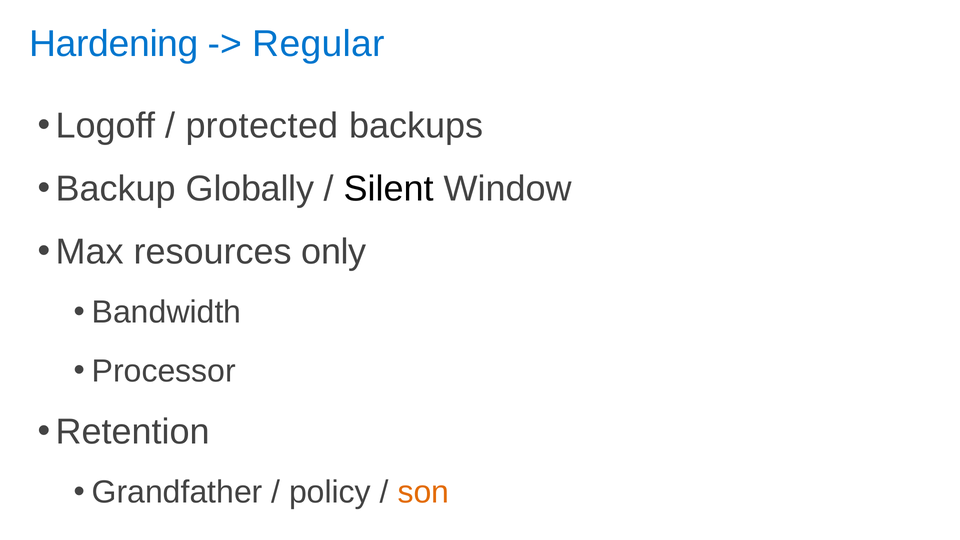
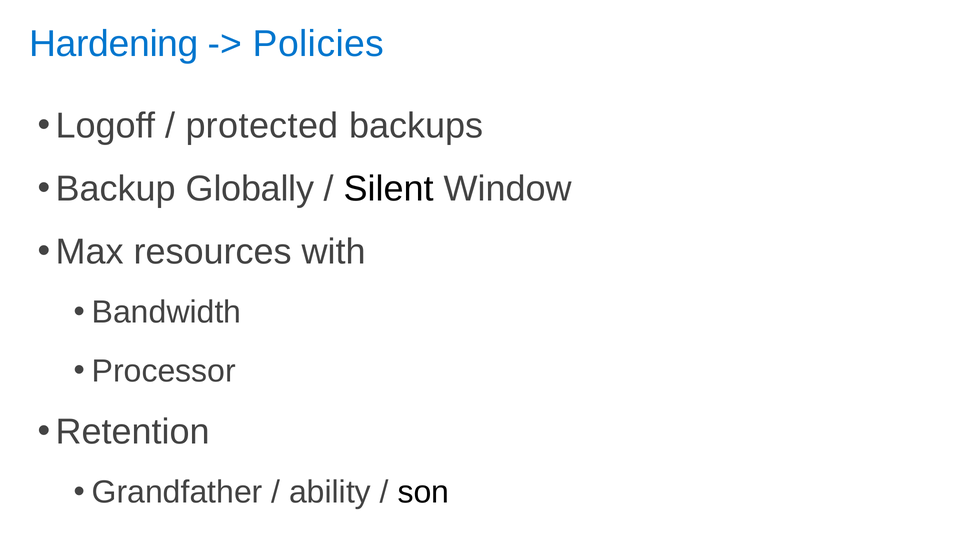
Regular: Regular -> Policies
only: only -> with
policy: policy -> ability
son colour: orange -> black
